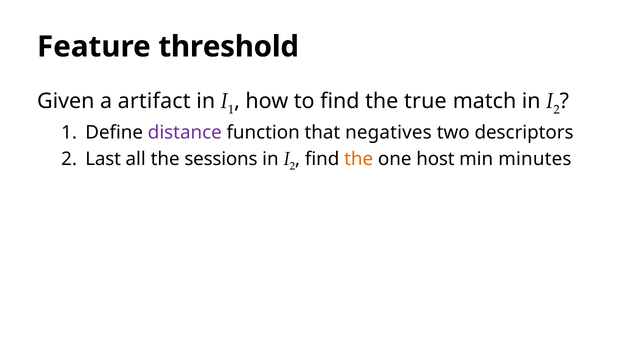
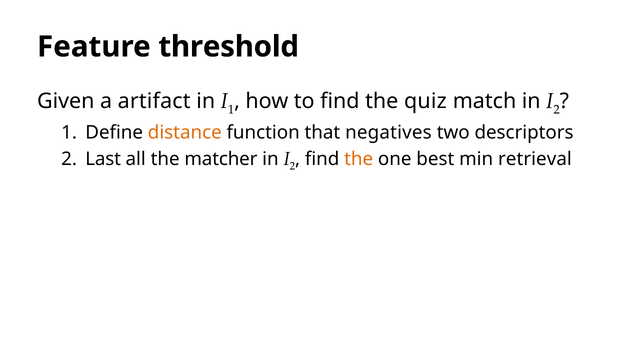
true: true -> quiz
distance colour: purple -> orange
sessions: sessions -> matcher
host: host -> best
minutes: minutes -> retrieval
